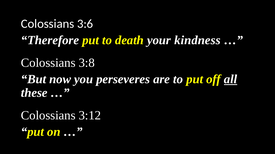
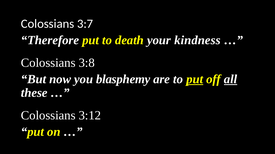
3:6: 3:6 -> 3:7
perseveres: perseveres -> blasphemy
put at (195, 80) underline: none -> present
